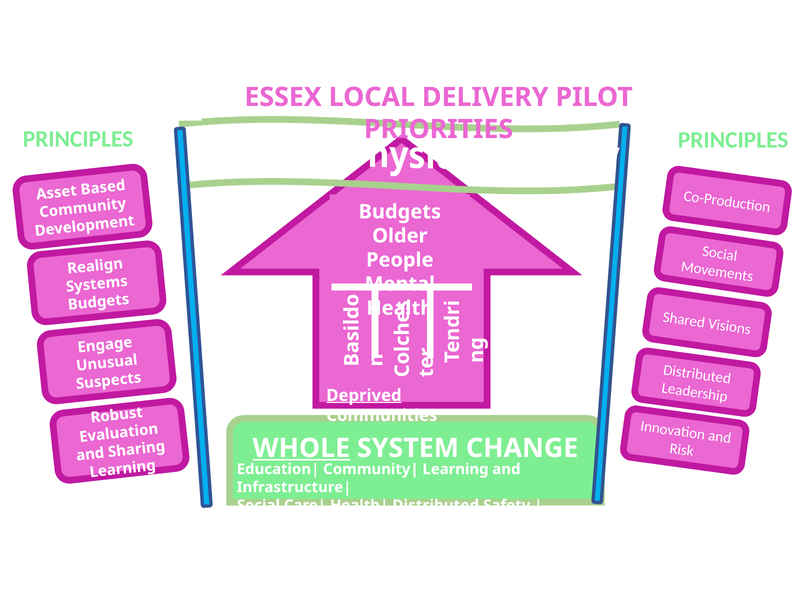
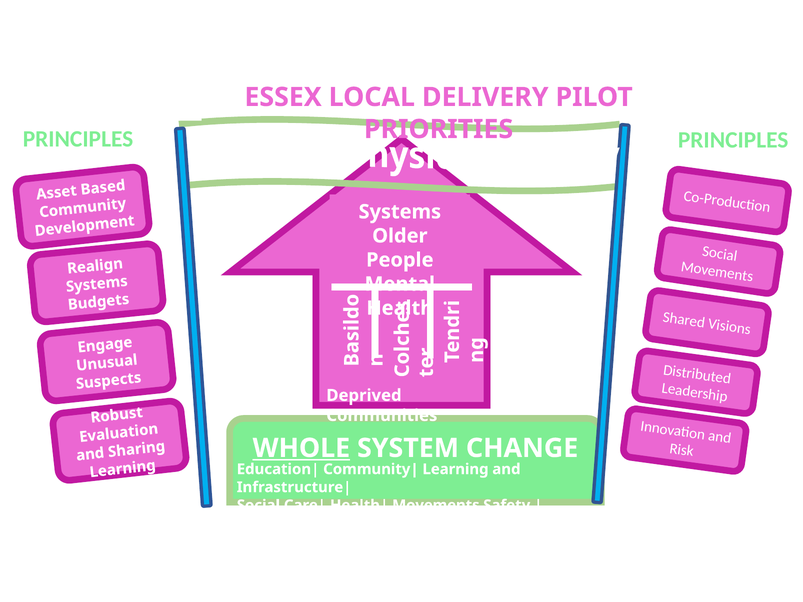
Budgets at (400, 212): Budgets -> Systems
Deprived underline: present -> none
Distributed at (436, 505): Distributed -> Movements
